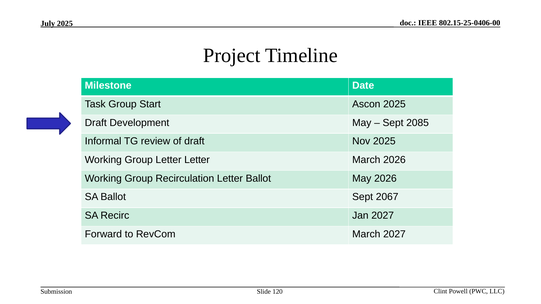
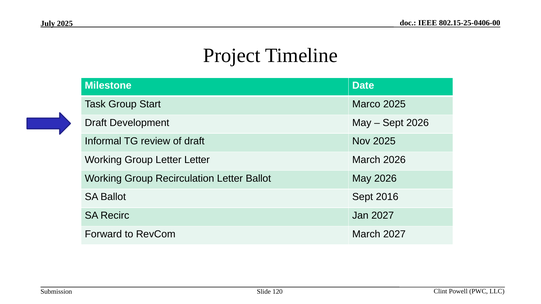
Ascon: Ascon -> Marco
Sept 2085: 2085 -> 2026
2067: 2067 -> 2016
